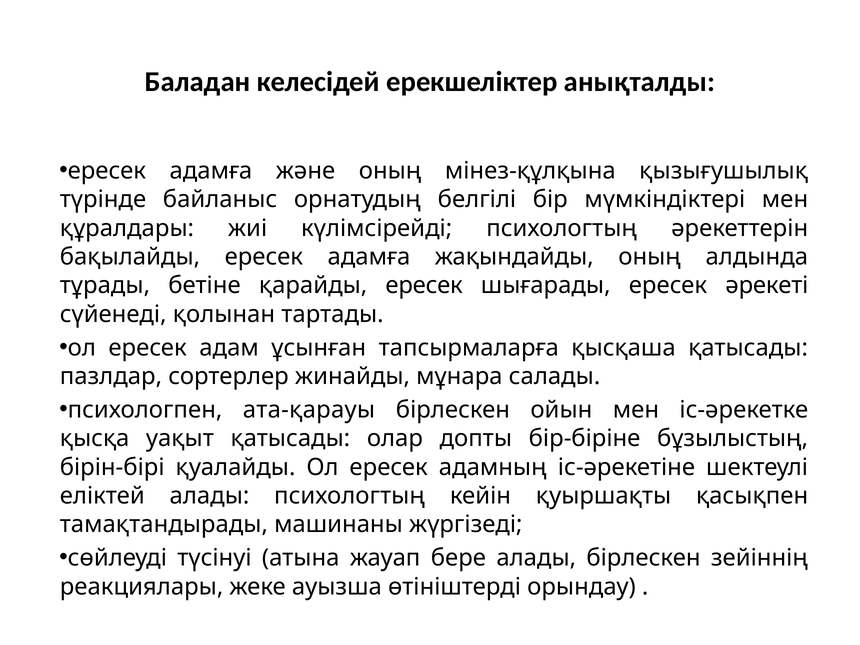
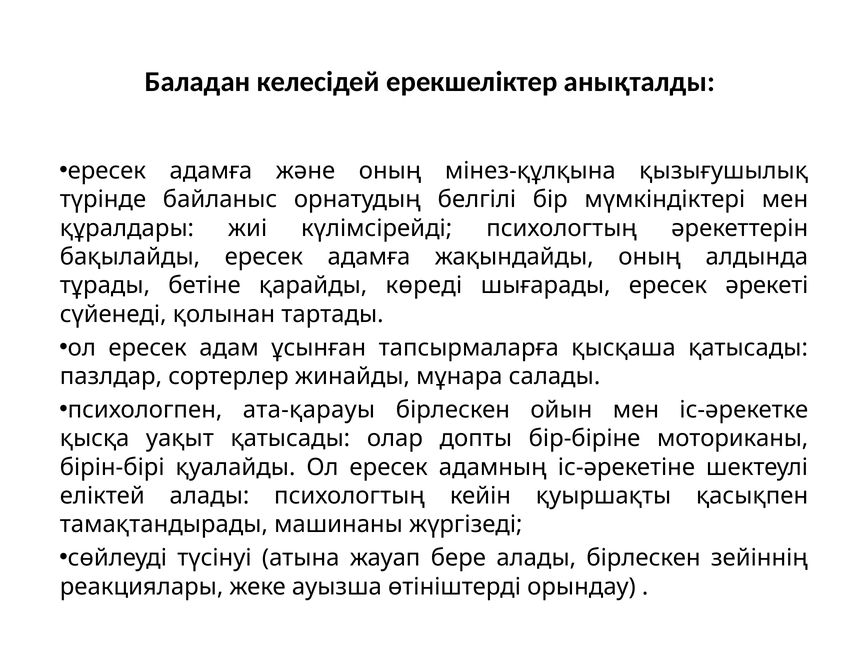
қарайды ересек: ересек -> көреді
бұзылыстың: бұзылыстың -> моториканы
